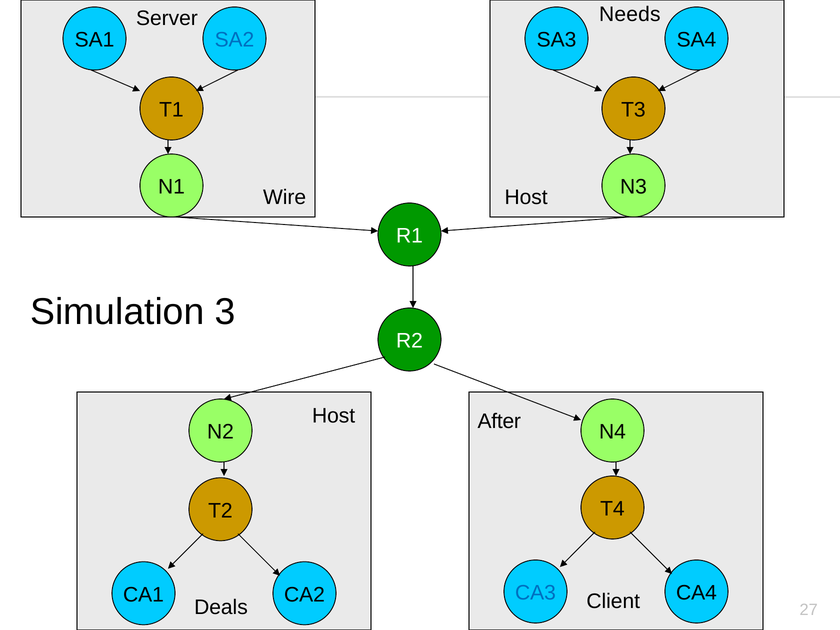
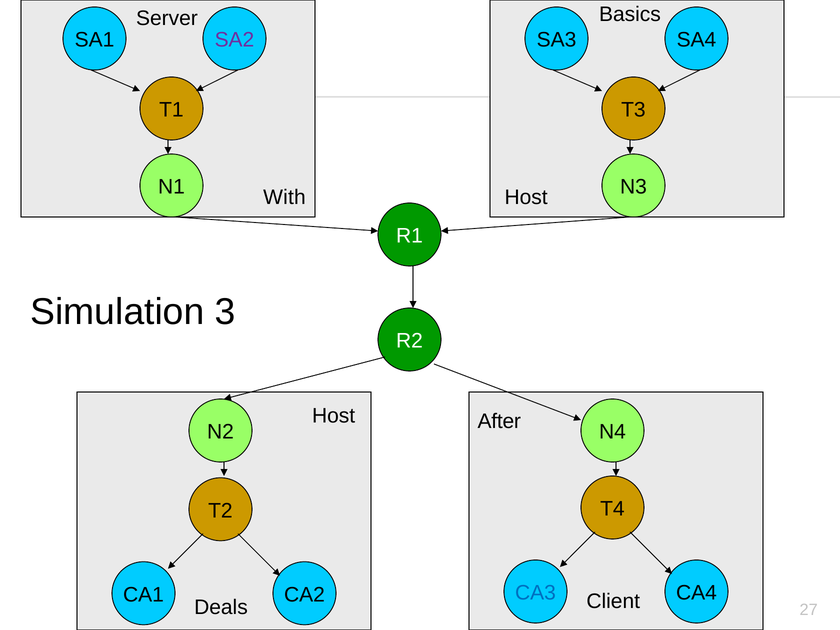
Needs: Needs -> Basics
SA2 colour: blue -> purple
Wire: Wire -> With
